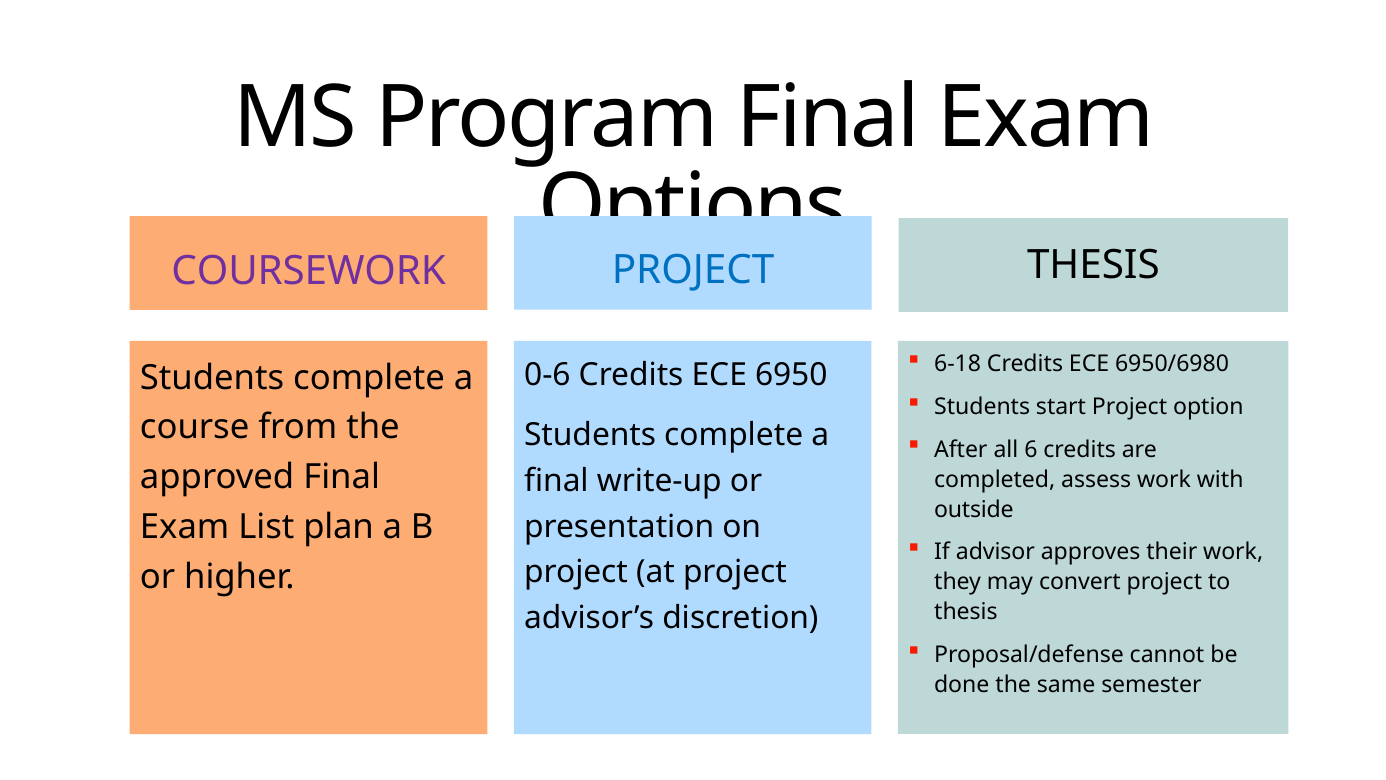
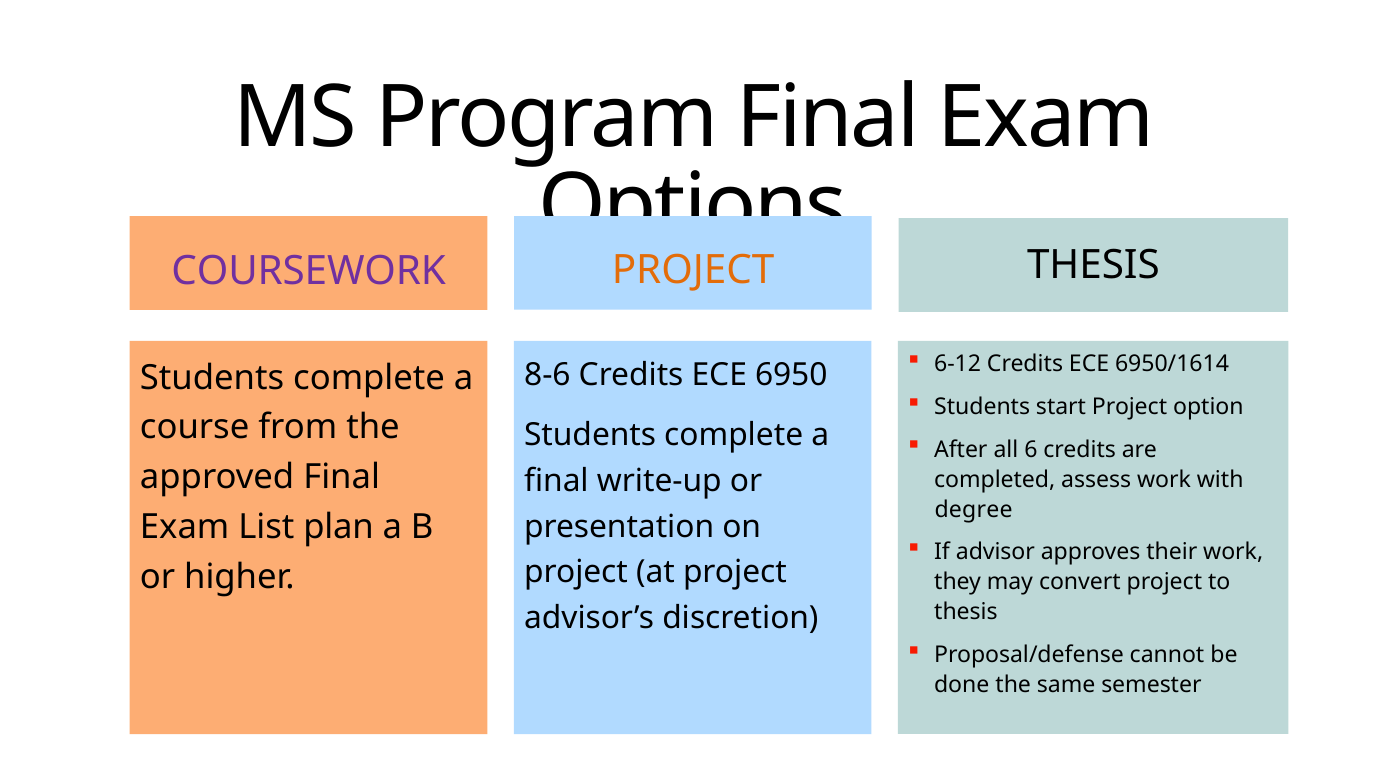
PROJECT at (693, 270) colour: blue -> orange
6-18: 6-18 -> 6-12
6950/6980: 6950/6980 -> 6950/1614
0-6: 0-6 -> 8-6
outside: outside -> degree
